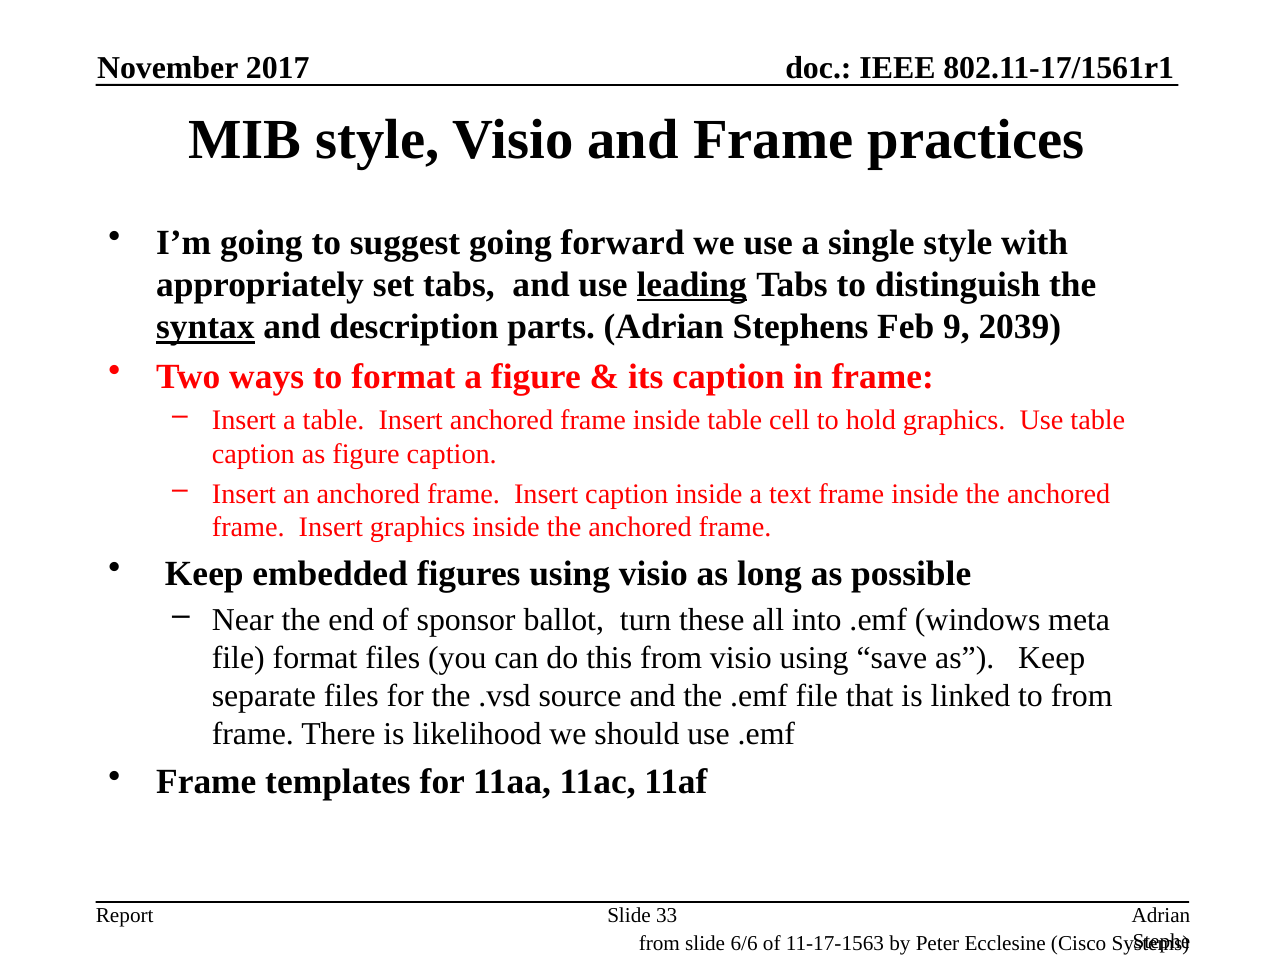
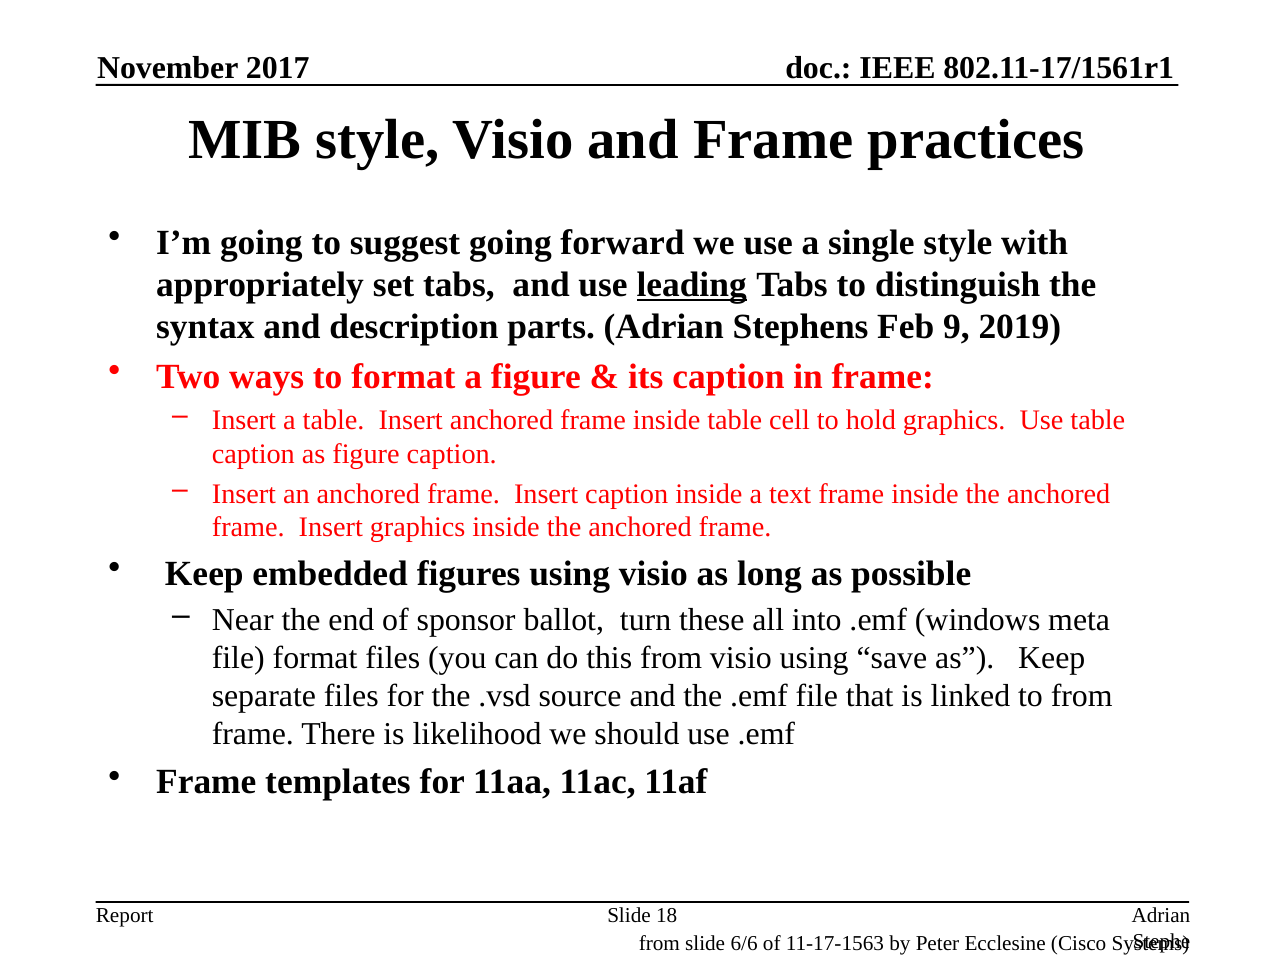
syntax underline: present -> none
2039: 2039 -> 2019
33: 33 -> 18
